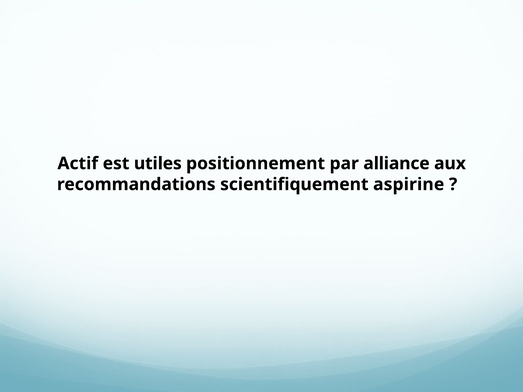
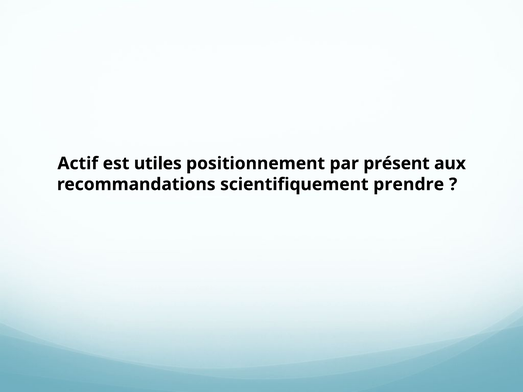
alliance: alliance -> présent
aspirine: aspirine -> prendre
